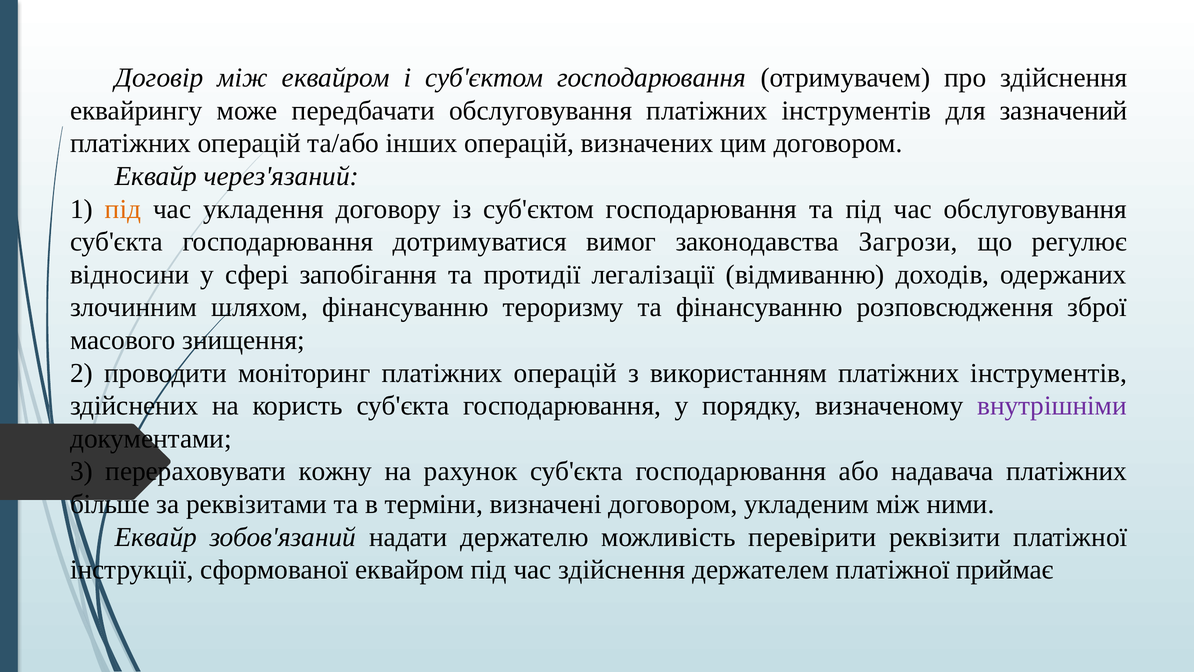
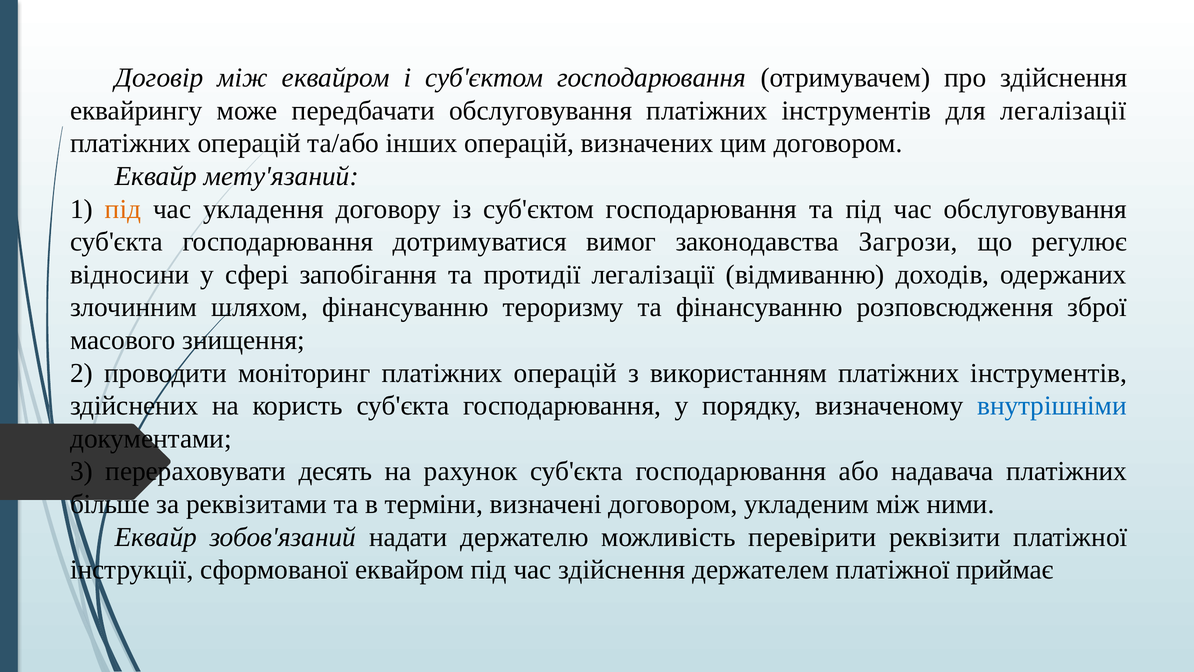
для зазначений: зазначений -> легалізації
через'язаний: через'язаний -> мету'язаний
внутрішніми colour: purple -> blue
кожну: кожну -> десять
